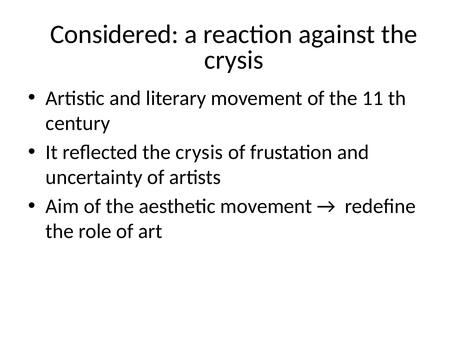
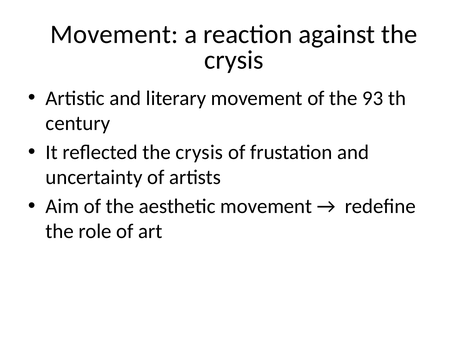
Considered at (114, 35): Considered -> Movement
11: 11 -> 93
